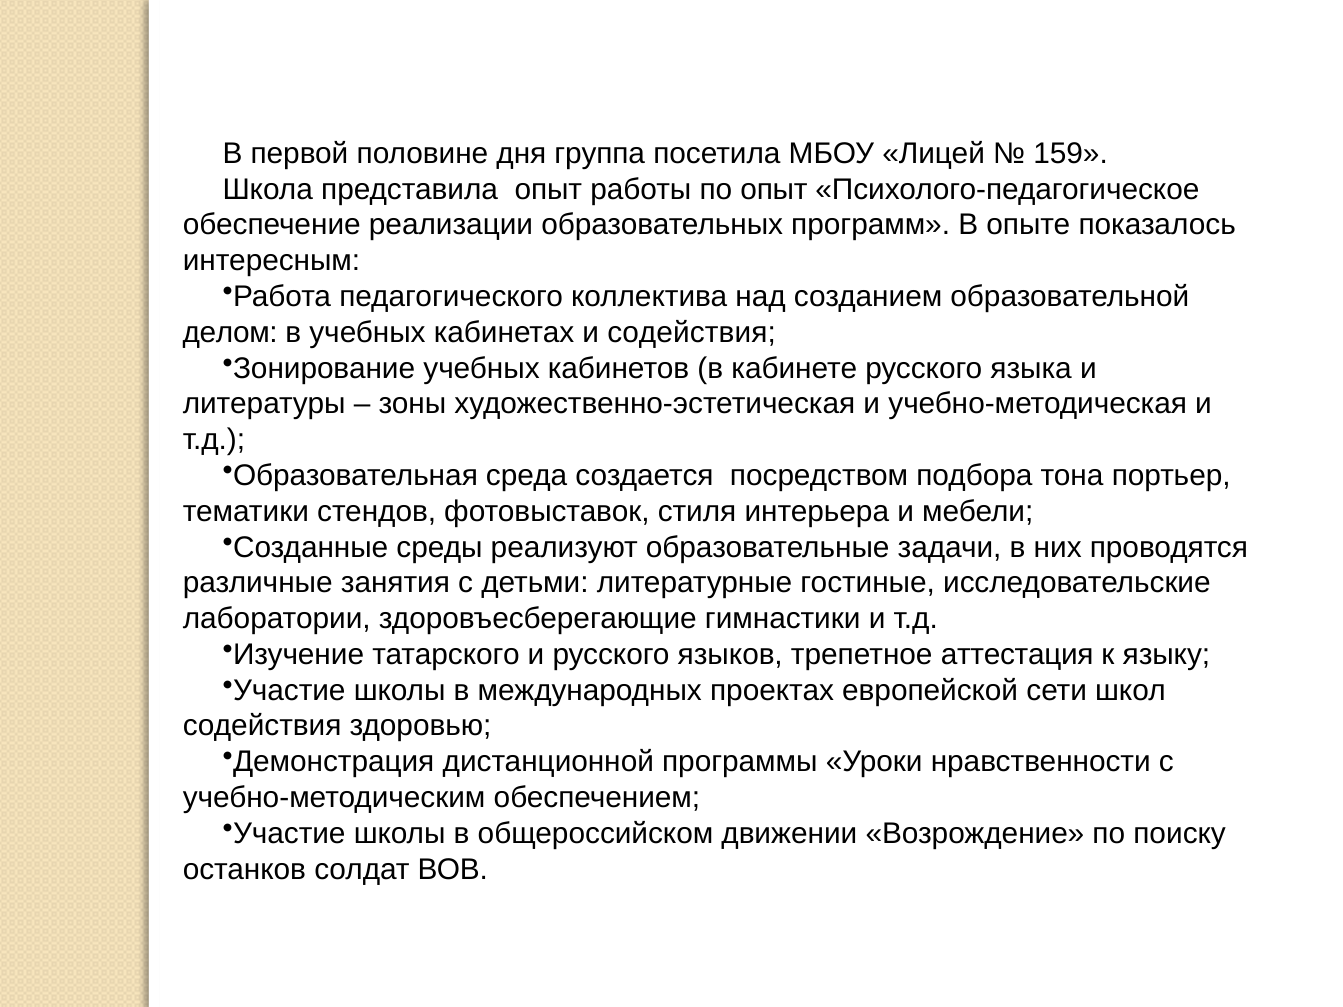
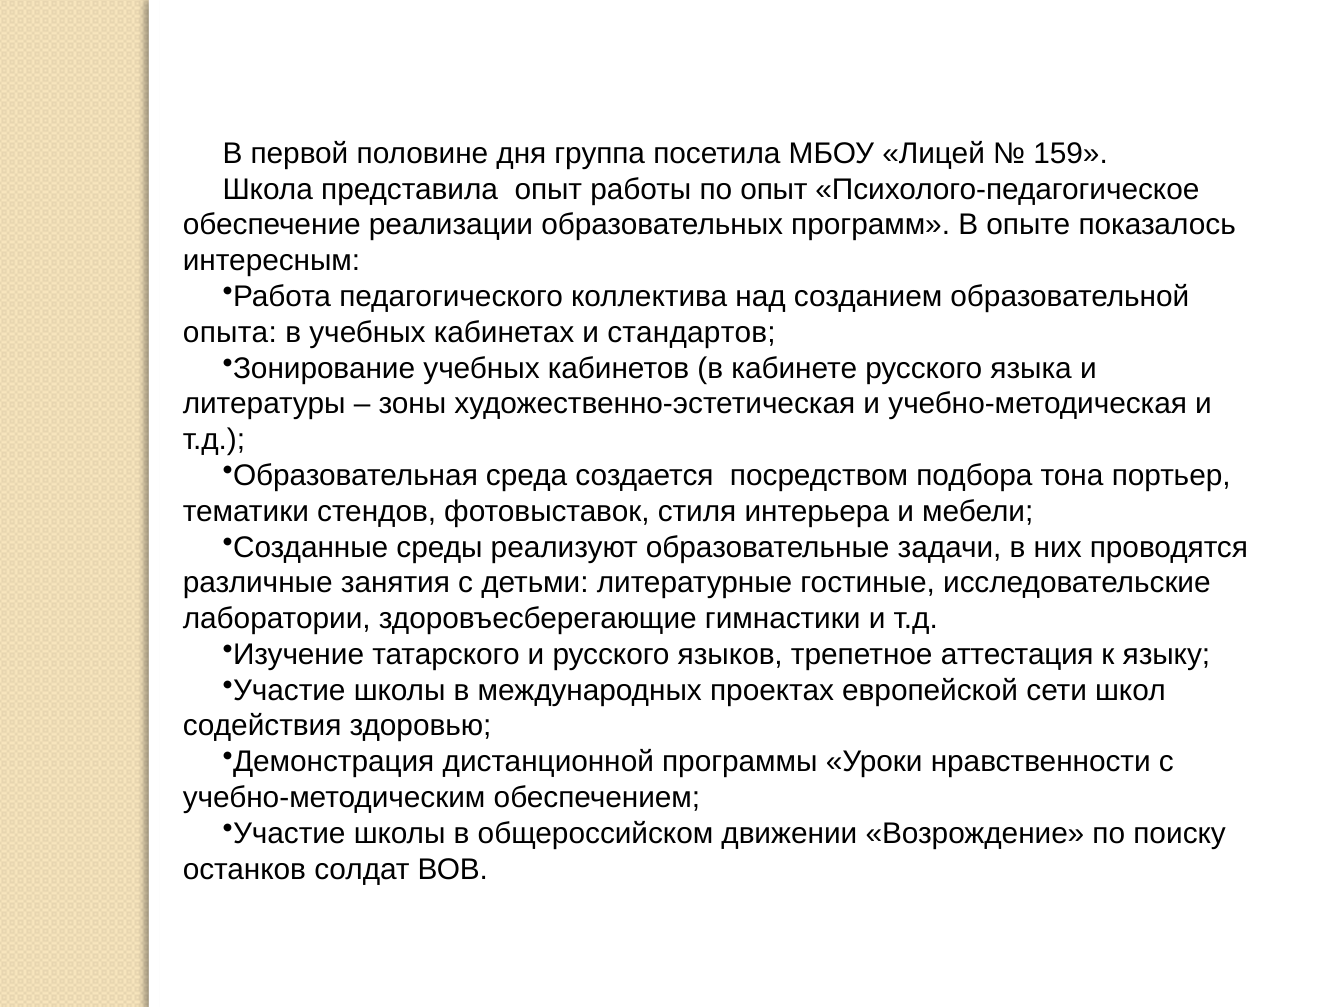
делом: делом -> опыта
и содействия: содействия -> стандартов
